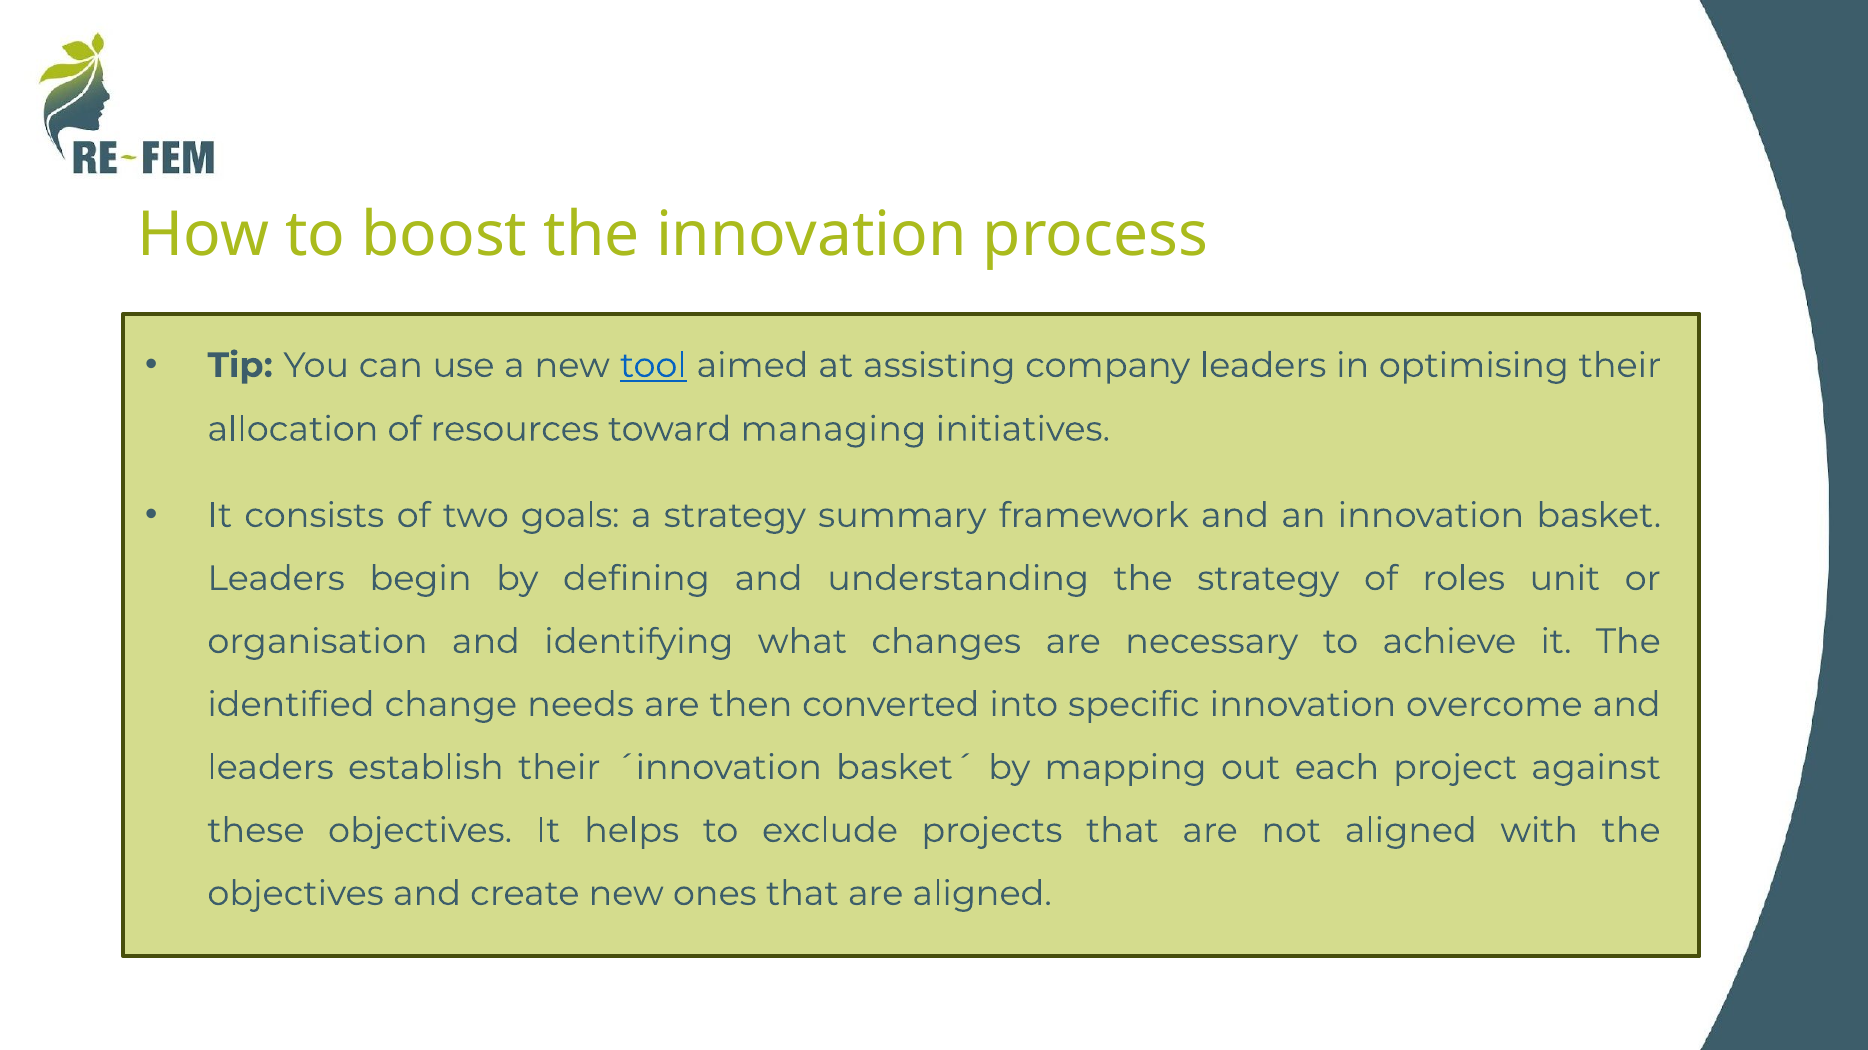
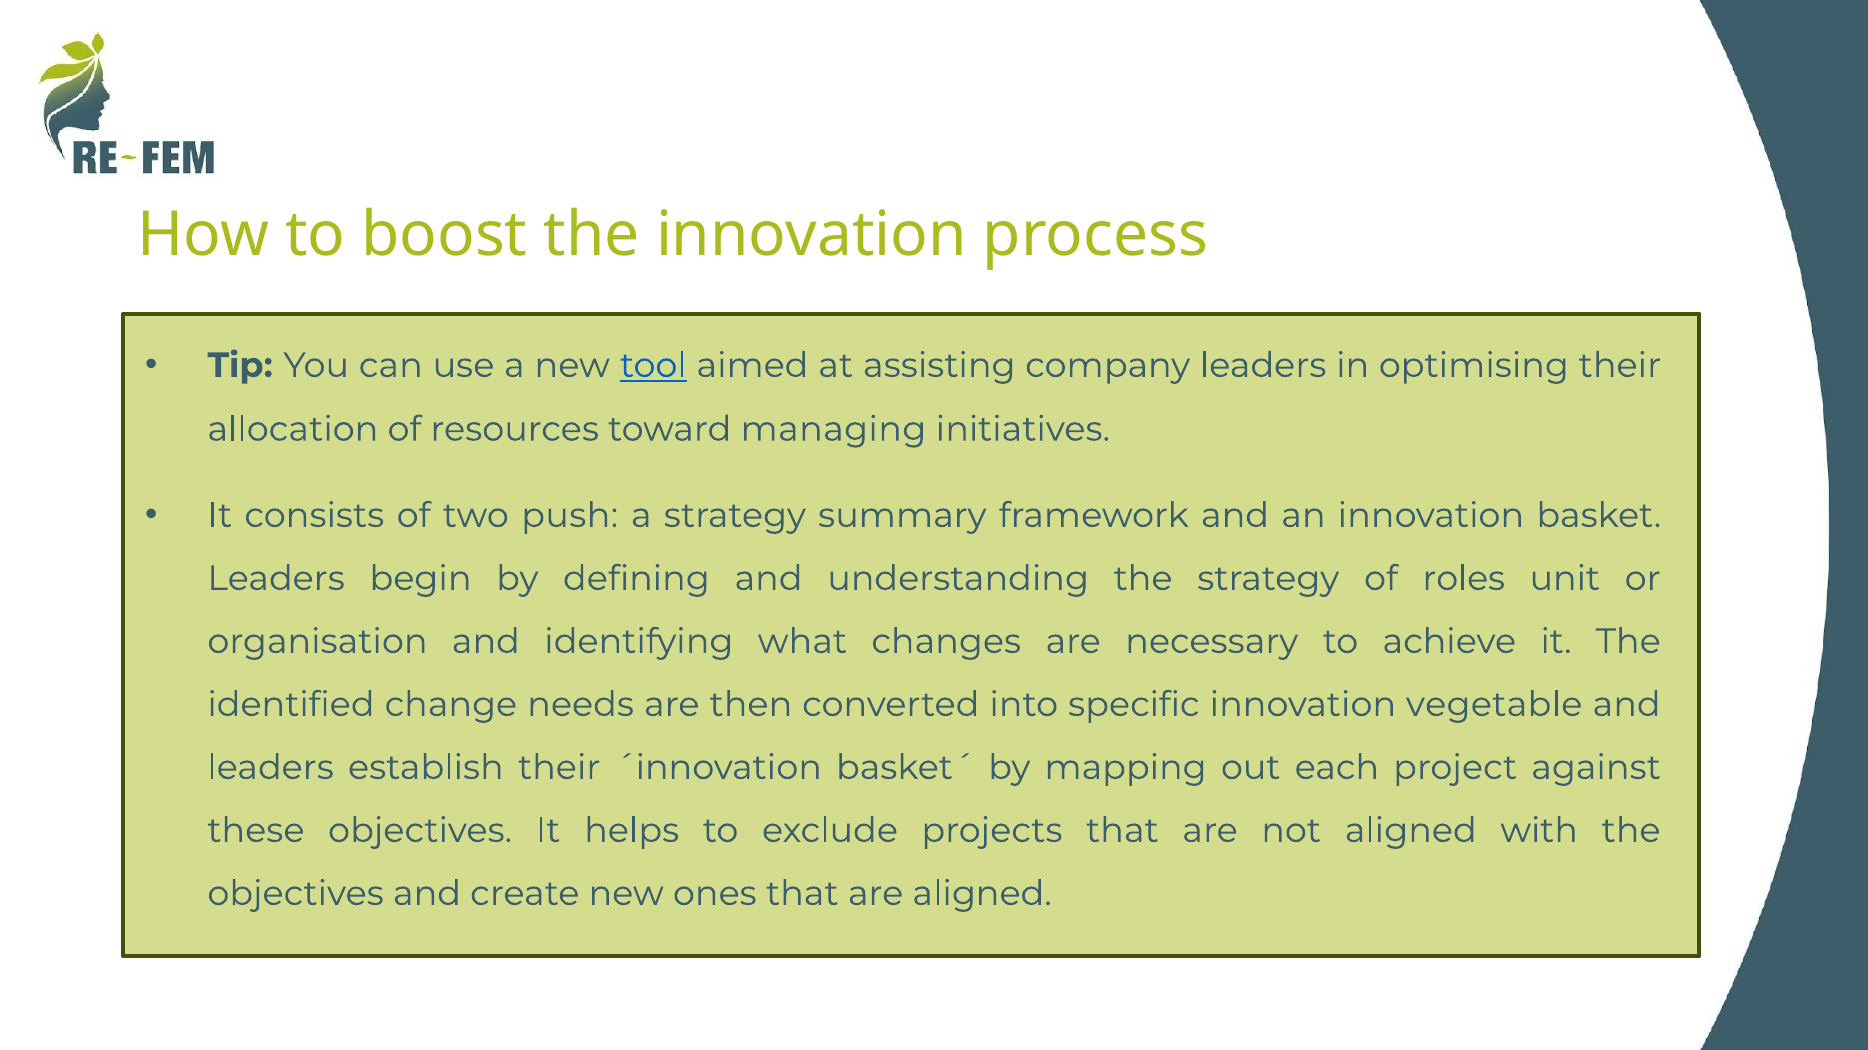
goals: goals -> push
overcome: overcome -> vegetable
